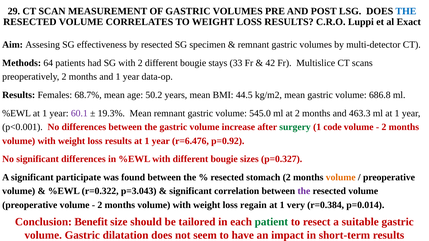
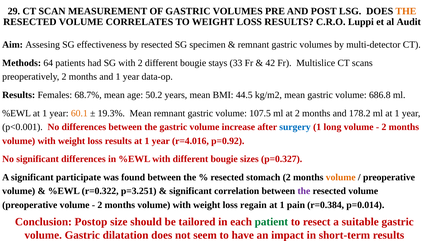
THE at (406, 11) colour: blue -> orange
Exact: Exact -> Audit
60.1 colour: purple -> orange
545.0: 545.0 -> 107.5
463.3: 463.3 -> 178.2
surgery colour: green -> blue
code: code -> long
r=6.476: r=6.476 -> r=4.016
p=3.043: p=3.043 -> p=3.251
very: very -> pain
Benefit: Benefit -> Postop
